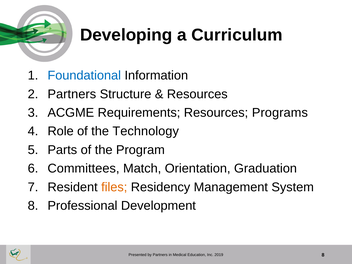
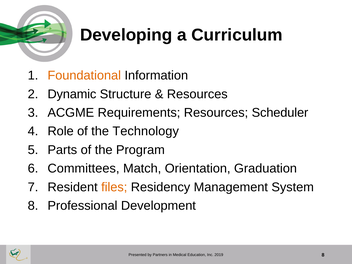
Foundational colour: blue -> orange
Partners at (72, 94): Partners -> Dynamic
Programs: Programs -> Scheduler
